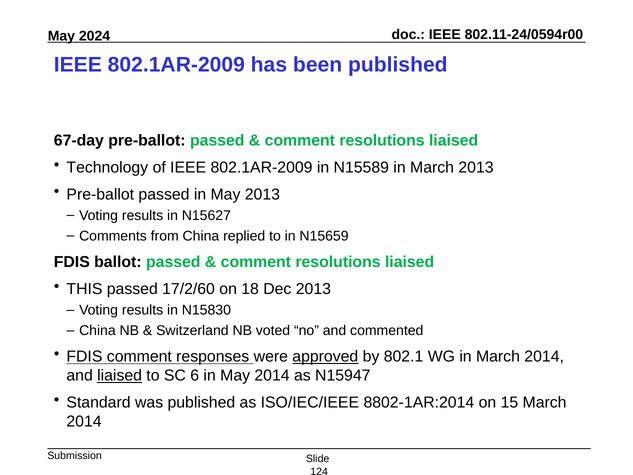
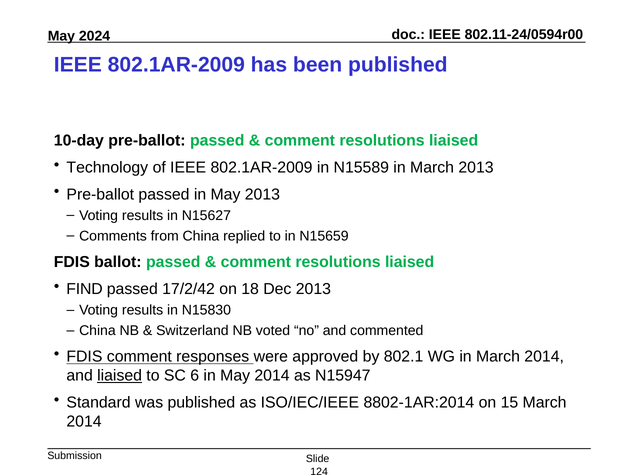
67-day: 67-day -> 10-day
THIS: THIS -> FIND
17/2/60: 17/2/60 -> 17/2/42
approved underline: present -> none
